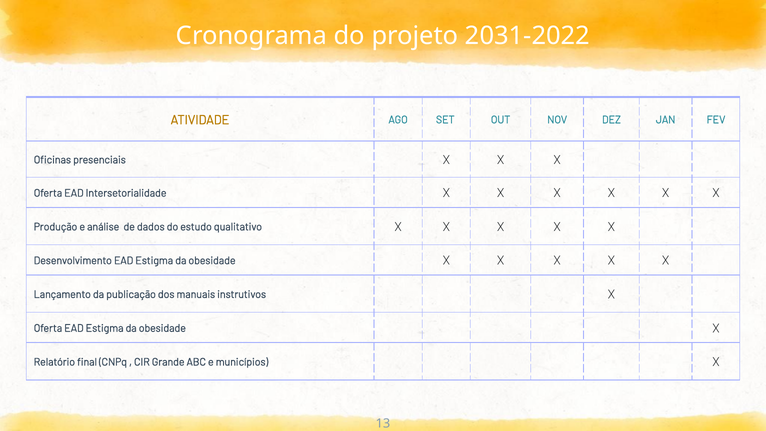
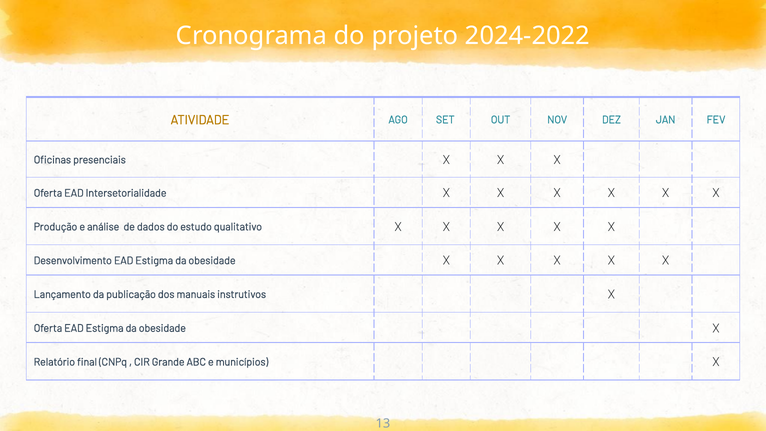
2031-2022: 2031-2022 -> 2024-2022
